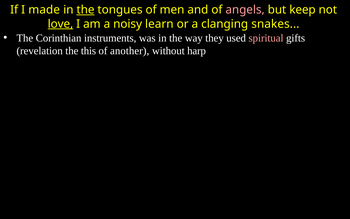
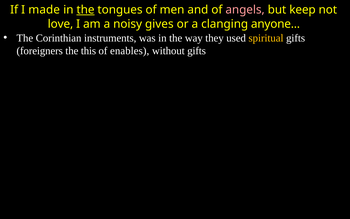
love underline: present -> none
learn: learn -> gives
snakes: snakes -> anyone
spiritual colour: pink -> yellow
revelation: revelation -> foreigners
another: another -> enables
without harp: harp -> gifts
